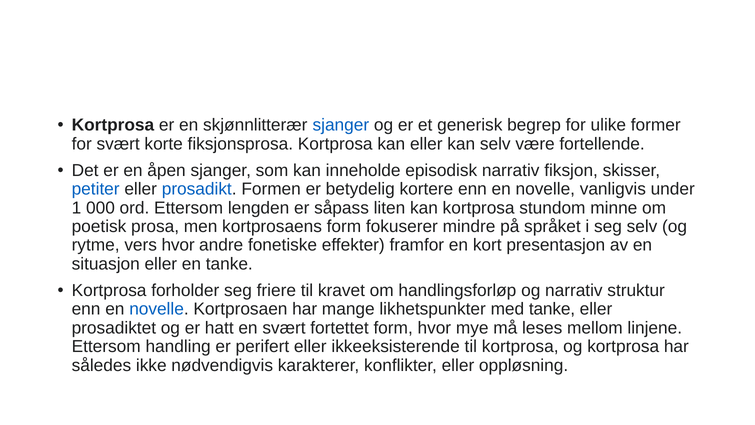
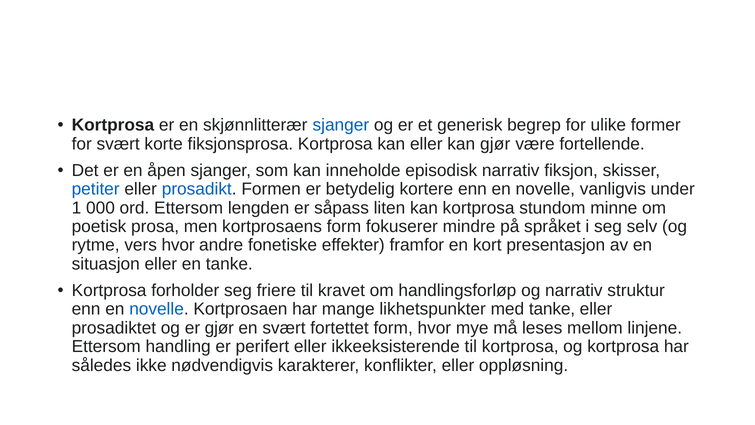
kan selv: selv -> gjør
er hatt: hatt -> gjør
